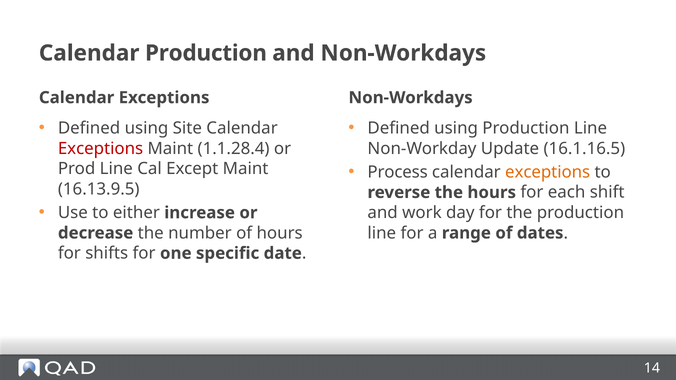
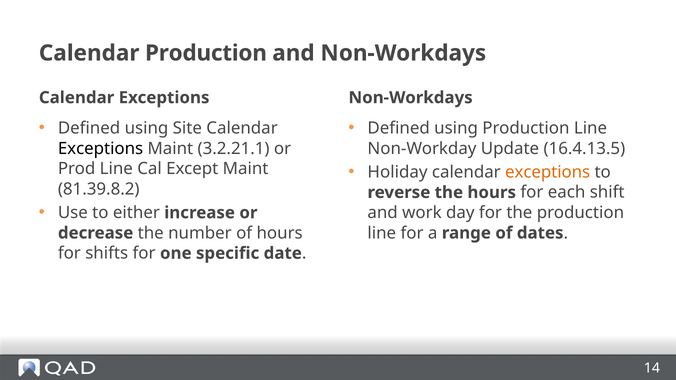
Exceptions at (101, 149) colour: red -> black
1.1.28.4: 1.1.28.4 -> 3.2.21.1
16.1.16.5: 16.1.16.5 -> 16.4.13.5
Process: Process -> Holiday
16.13.9.5: 16.13.9.5 -> 81.39.8.2
